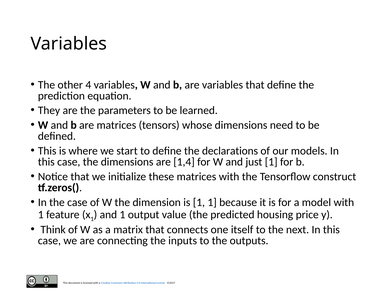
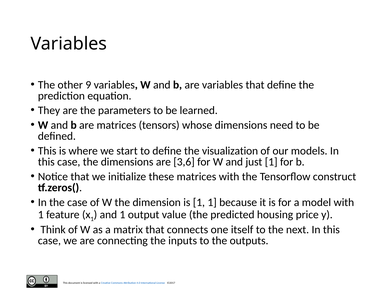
4: 4 -> 9
declarations: declarations -> visualization
1,4: 1,4 -> 3,6
